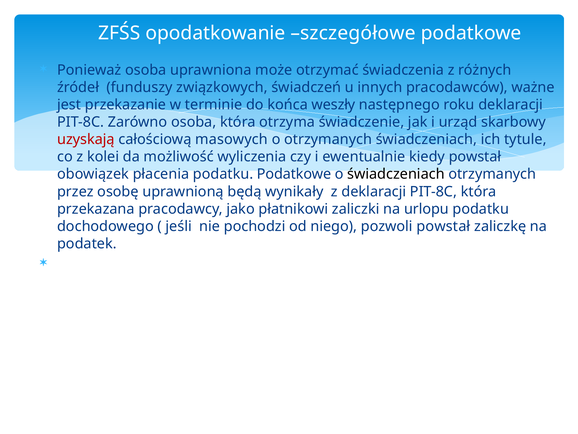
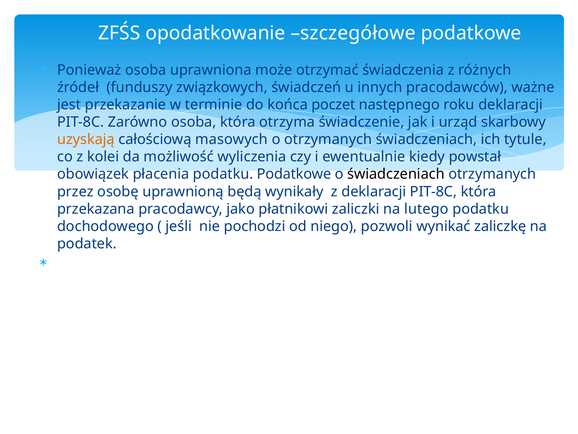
weszły: weszły -> poczet
uzyskają colour: red -> orange
urlopu: urlopu -> lutego
pozwoli powstał: powstał -> wynikać
